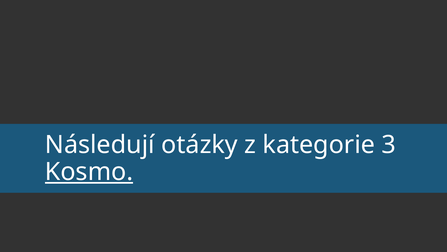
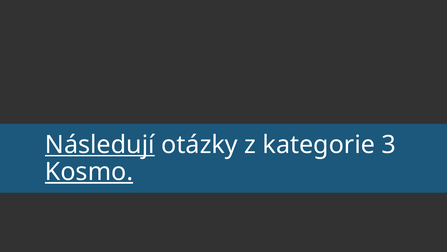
Následují underline: none -> present
